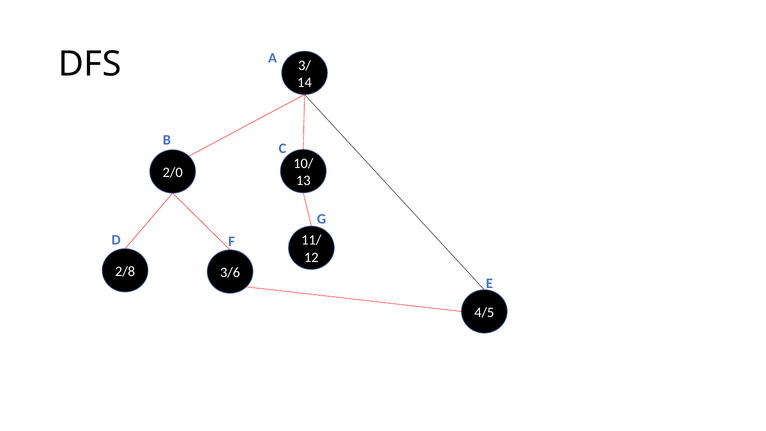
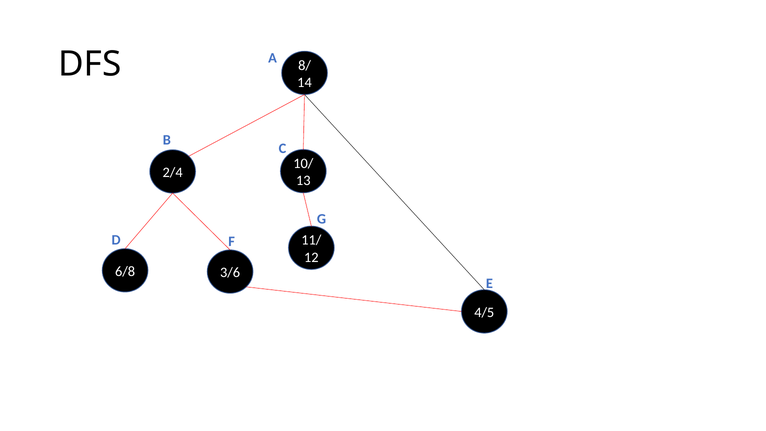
3/: 3/ -> 8/
2/0: 2/0 -> 2/4
2/8: 2/8 -> 6/8
